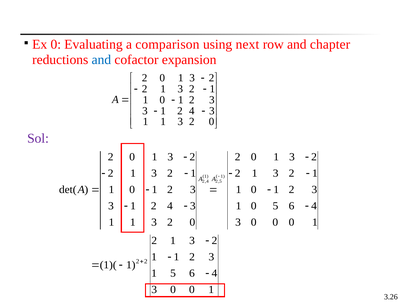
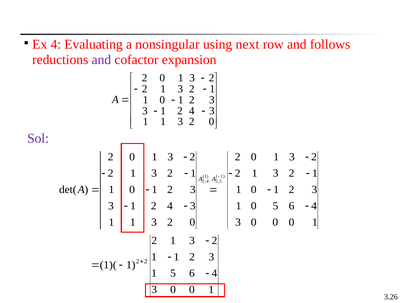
Ex 0: 0 -> 4
comparison: comparison -> nonsingular
chapter: chapter -> follows
and at (101, 60) colour: blue -> purple
